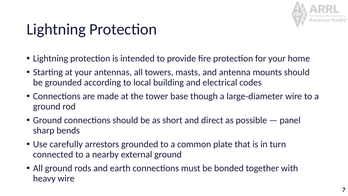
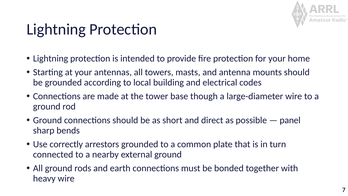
carefully: carefully -> correctly
